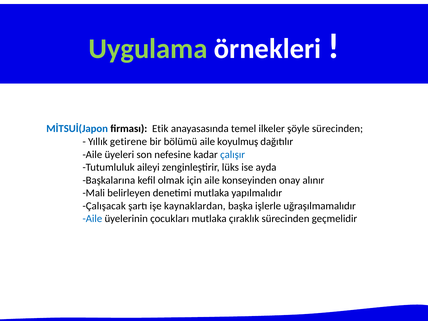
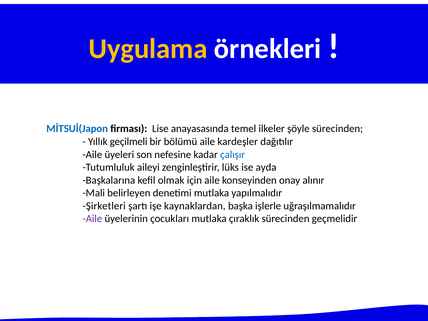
Uygulama colour: light green -> yellow
Etik: Etik -> Lise
getirene: getirene -> geçilmeli
koyulmuş: koyulmuş -> kardeşler
Çalışacak: Çalışacak -> Şirketleri
Aile at (92, 219) colour: blue -> purple
